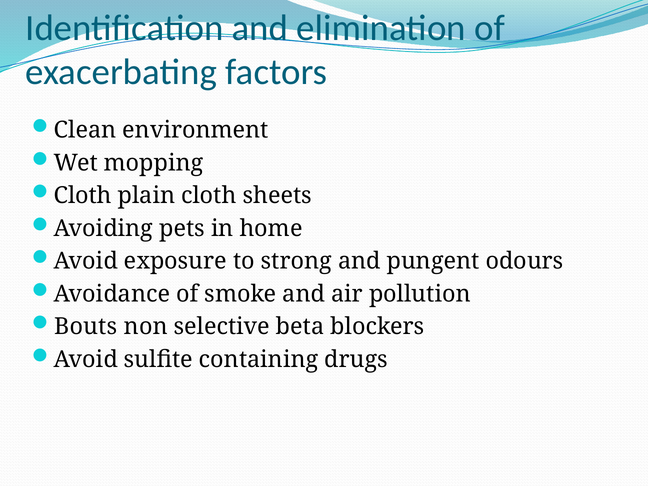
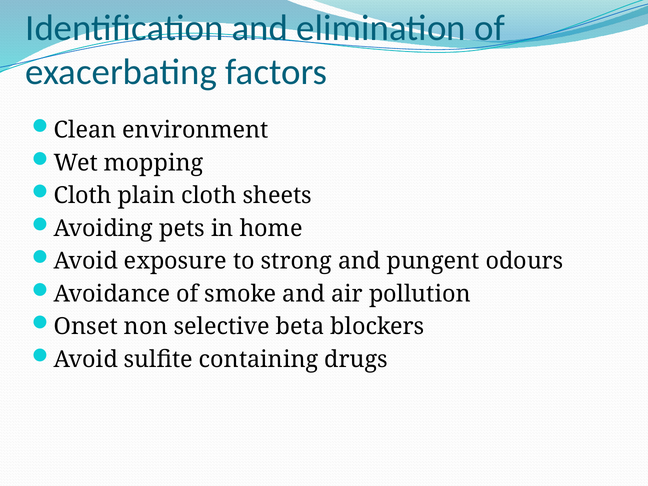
Bouts: Bouts -> Onset
